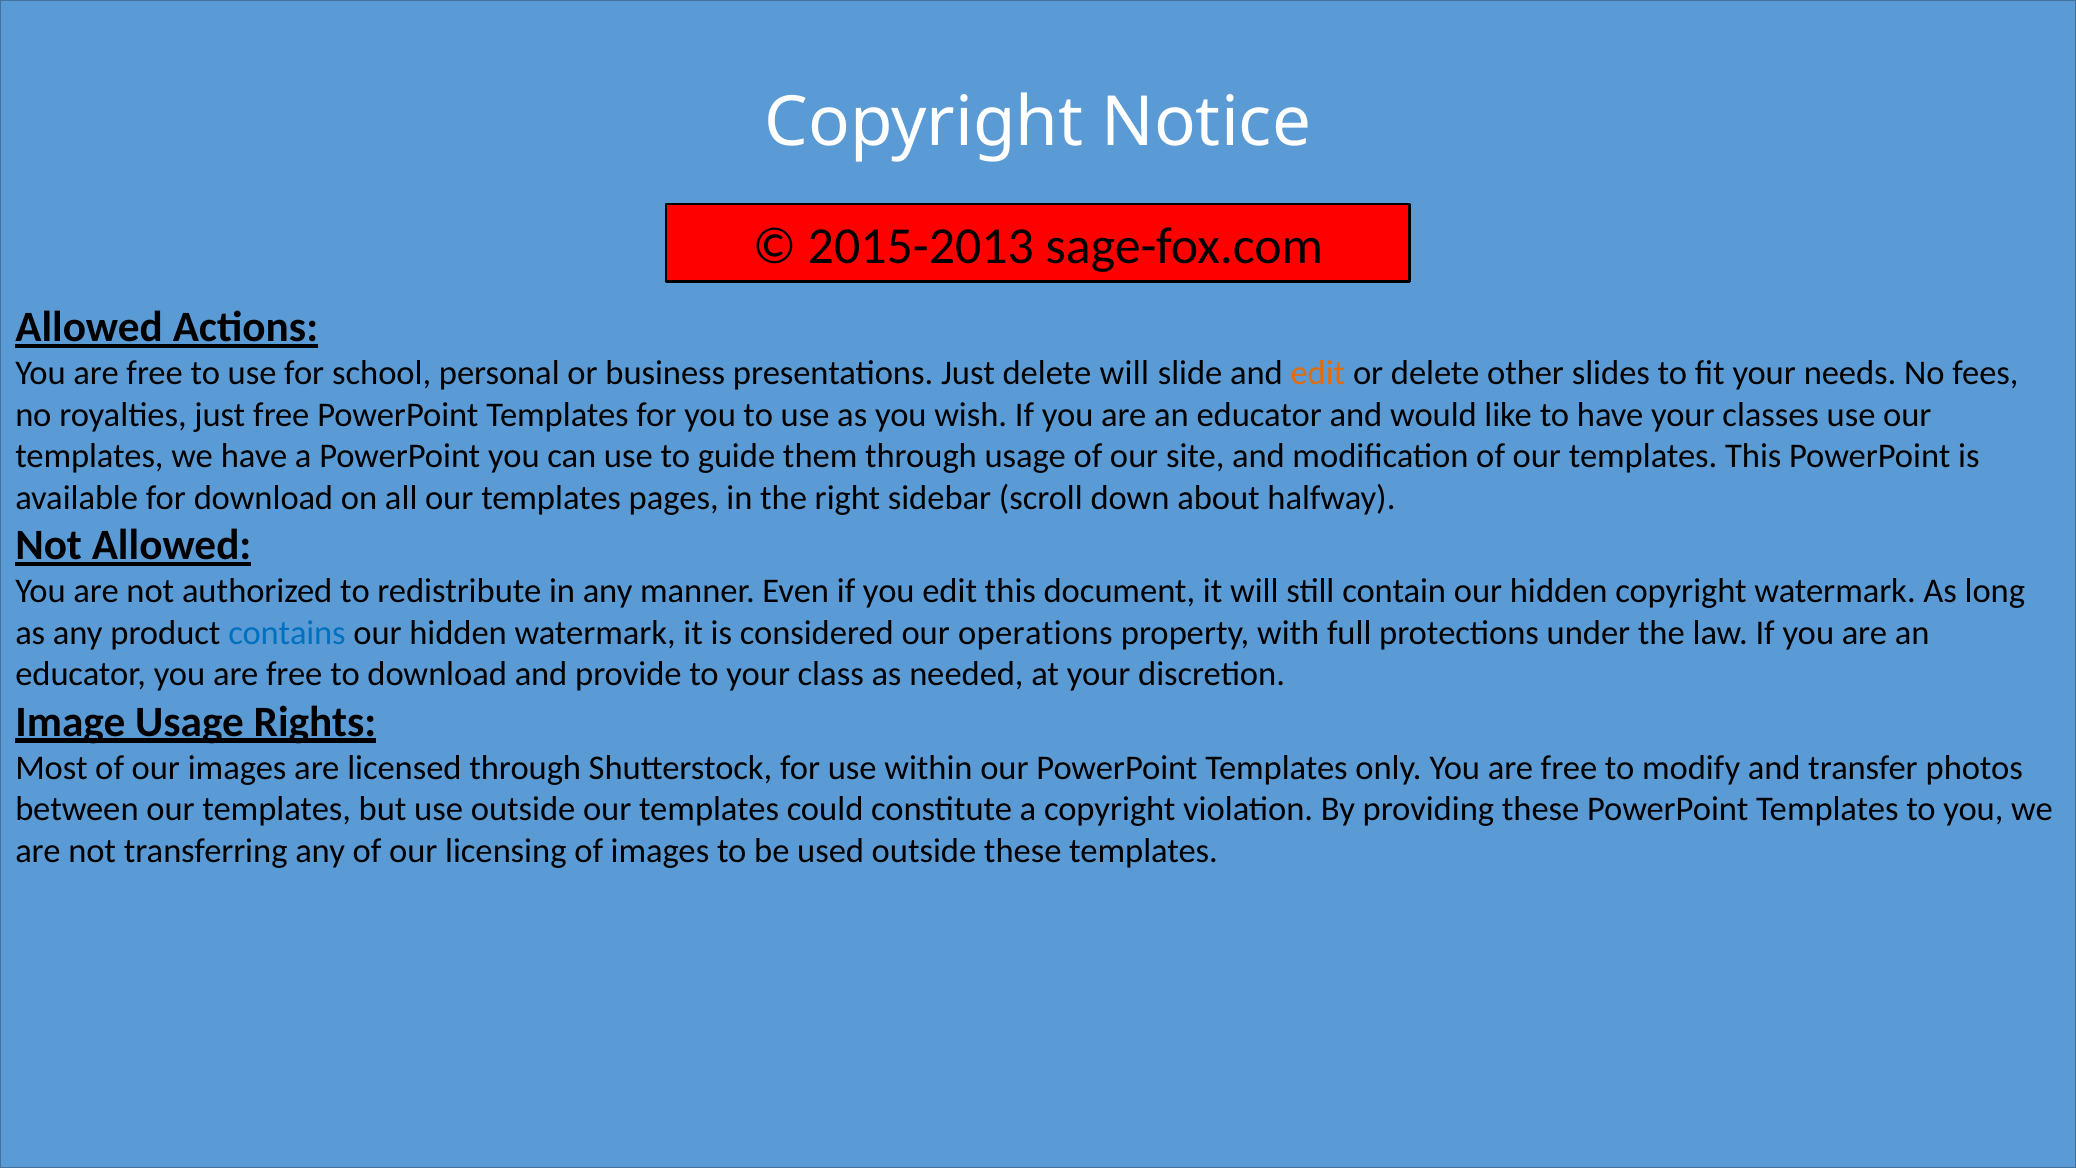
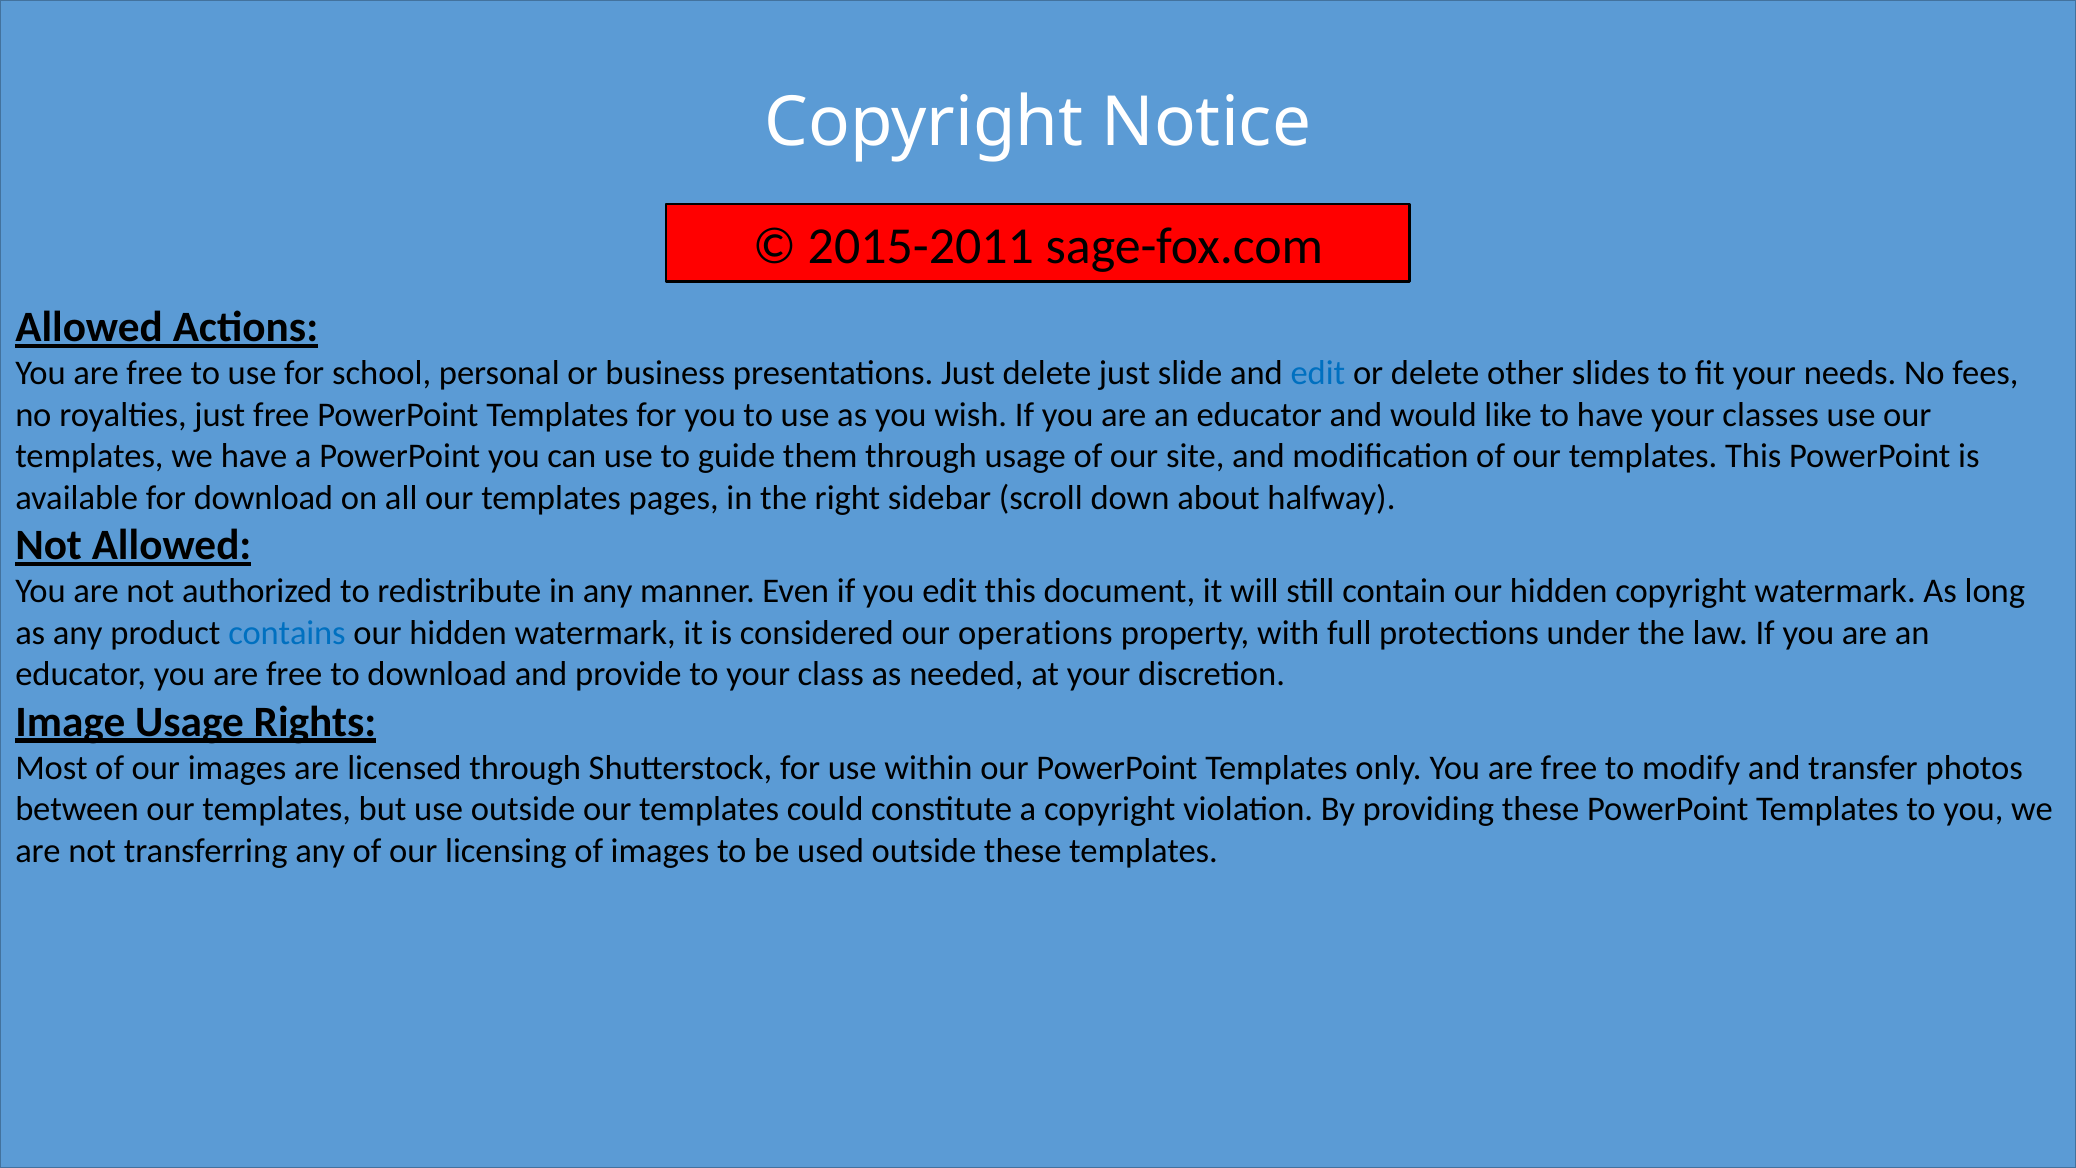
2015-2013: 2015-2013 -> 2015-2011
delete will: will -> just
edit at (1318, 373) colour: orange -> blue
